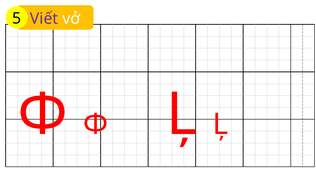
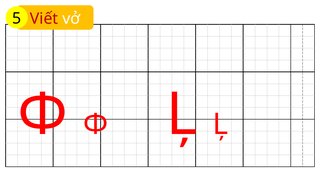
Viết colour: purple -> red
